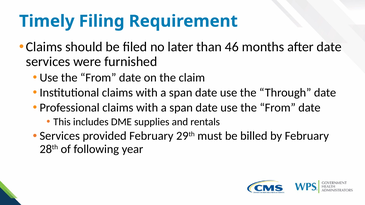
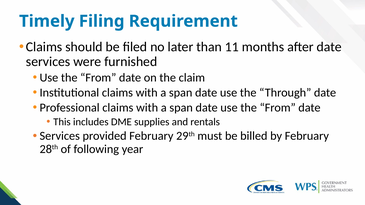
46: 46 -> 11
